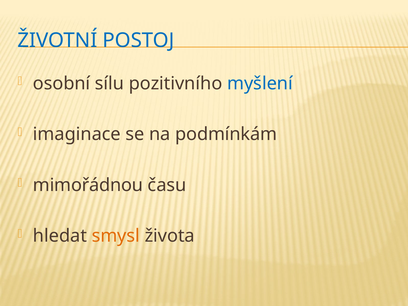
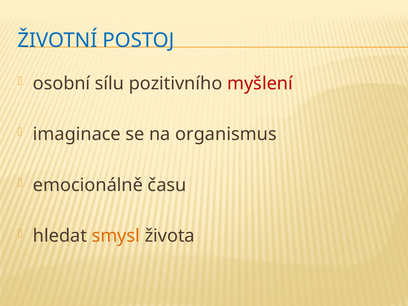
myšlení colour: blue -> red
podmínkám: podmínkám -> organismus
mimořádnou: mimořádnou -> emocionálně
